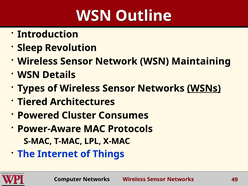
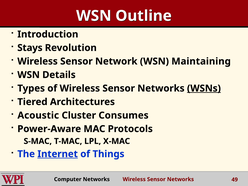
Sleep: Sleep -> Stays
Powered: Powered -> Acoustic
Internet underline: none -> present
